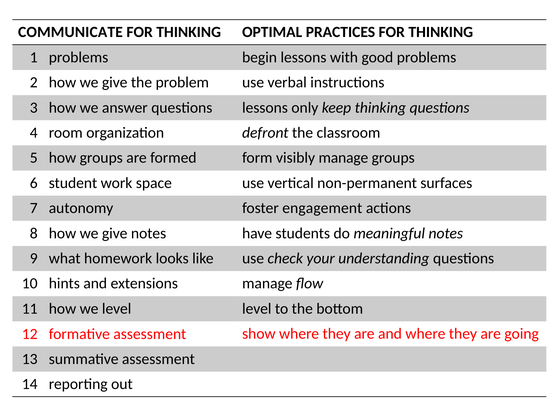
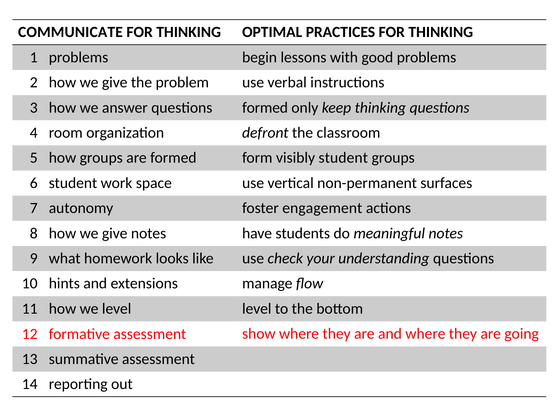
questions lessons: lessons -> formed
visibly manage: manage -> student
